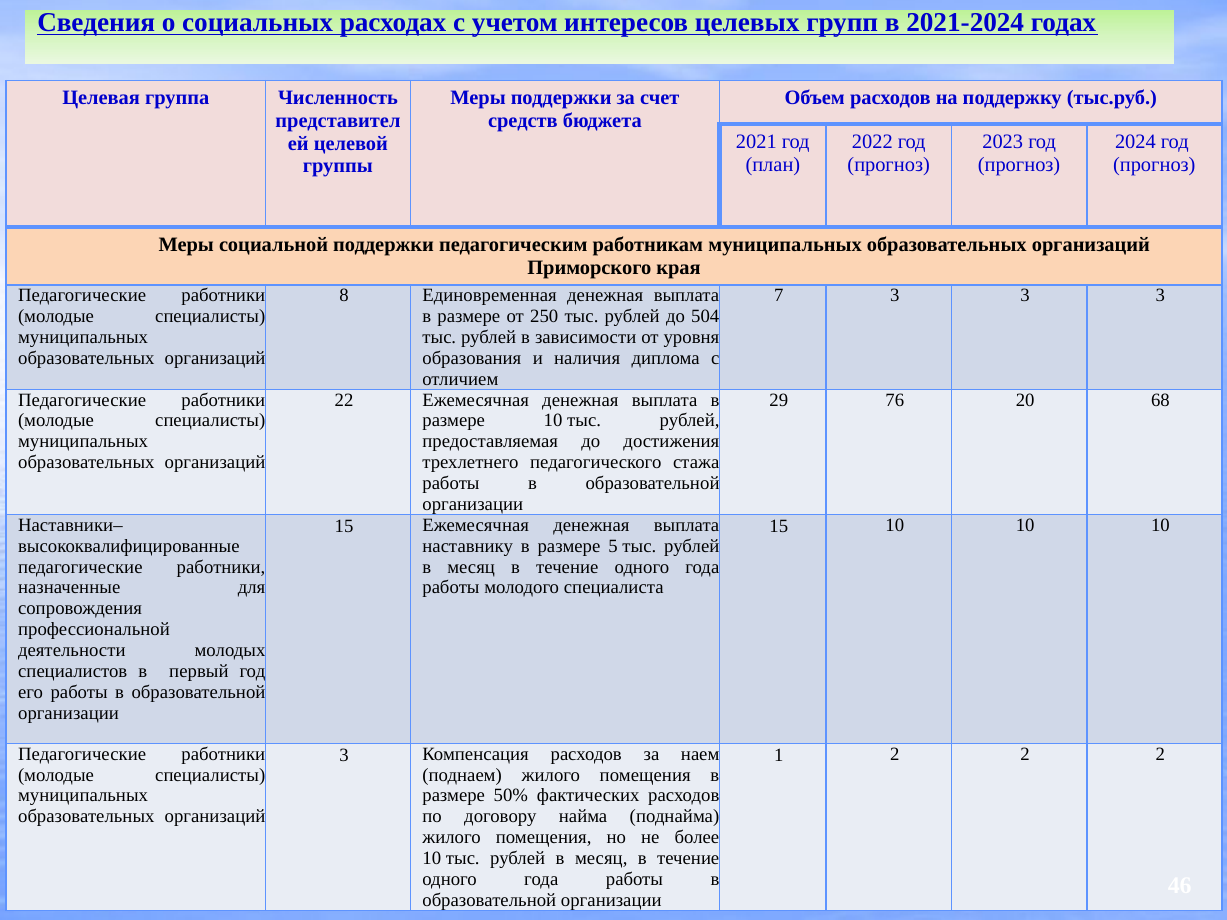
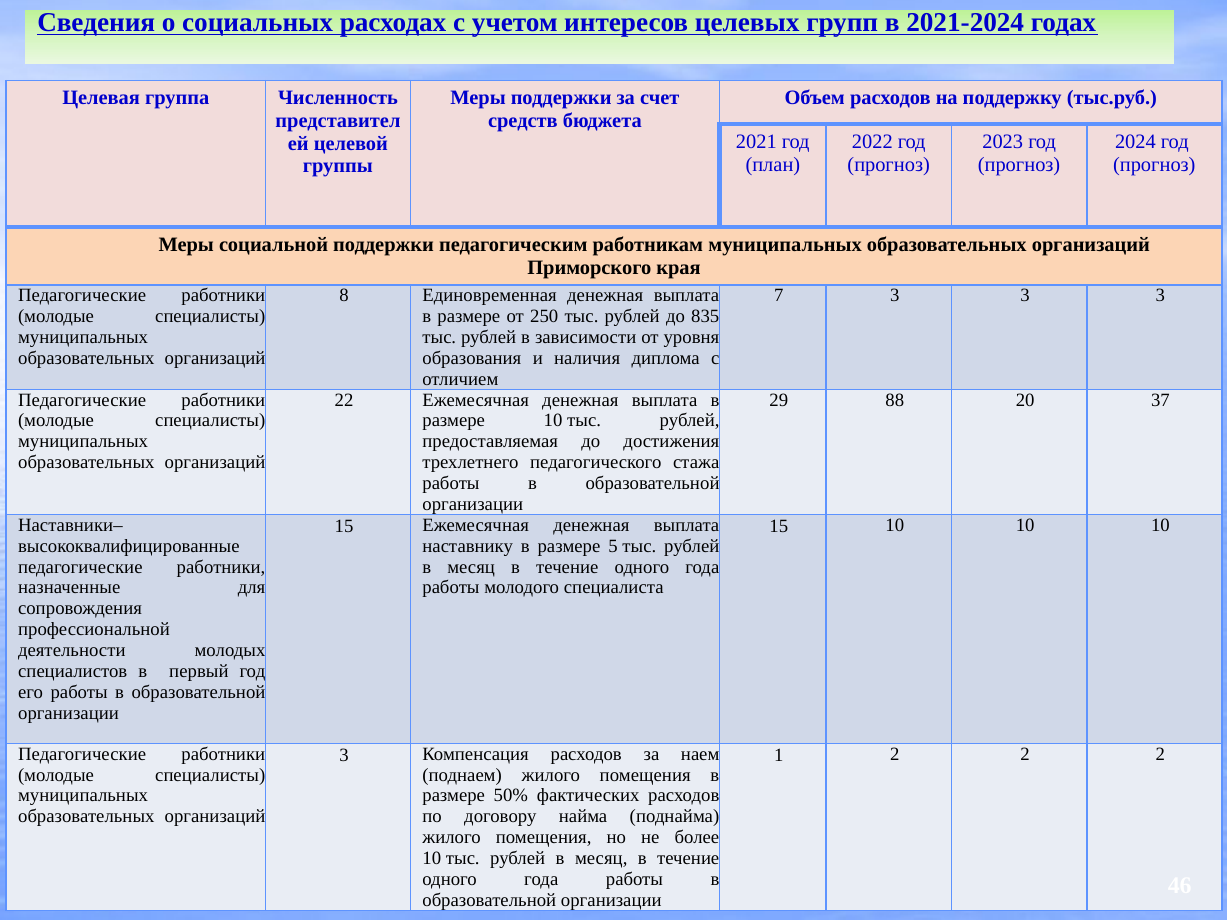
504: 504 -> 835
76: 76 -> 88
68: 68 -> 37
